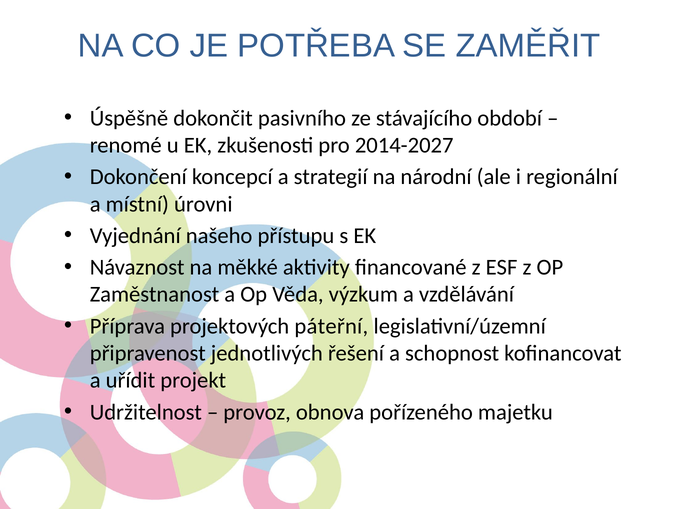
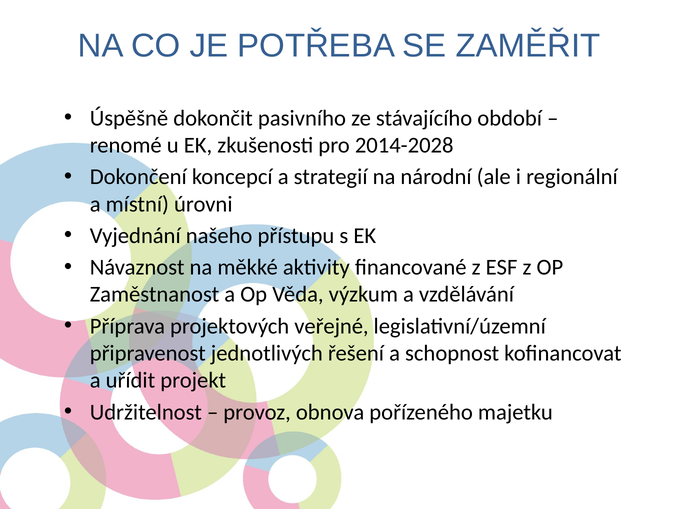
2014-2027: 2014-2027 -> 2014-2028
páteřní: páteřní -> veřejné
